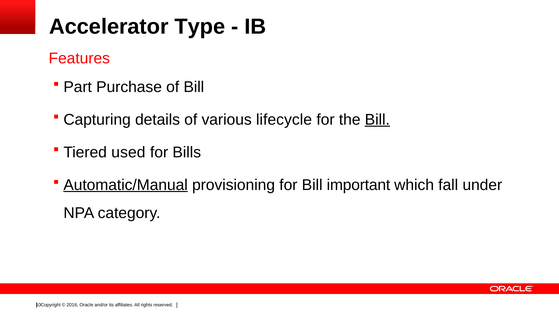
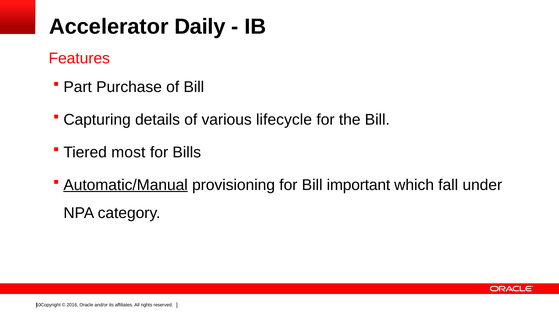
Type: Type -> Daily
Bill at (377, 119) underline: present -> none
used: used -> most
